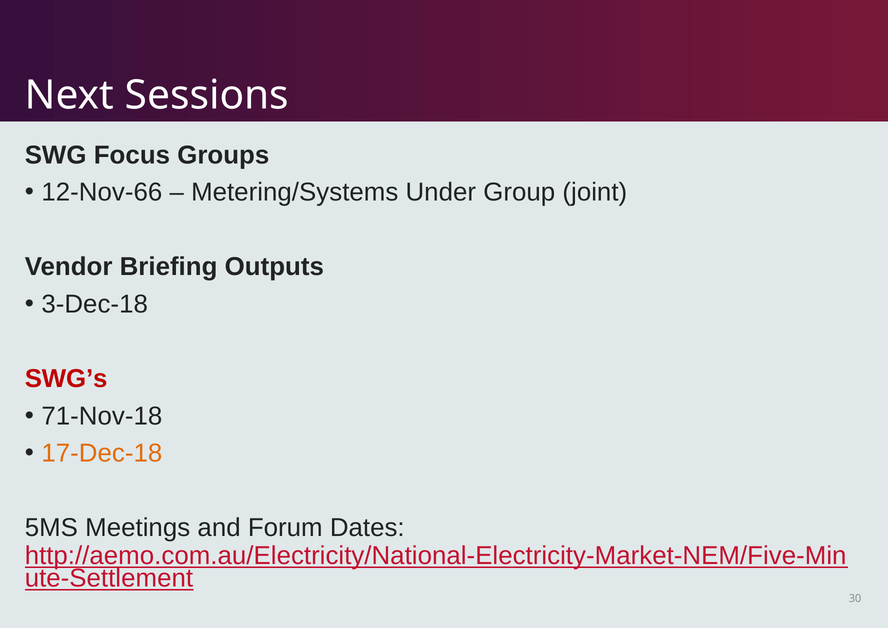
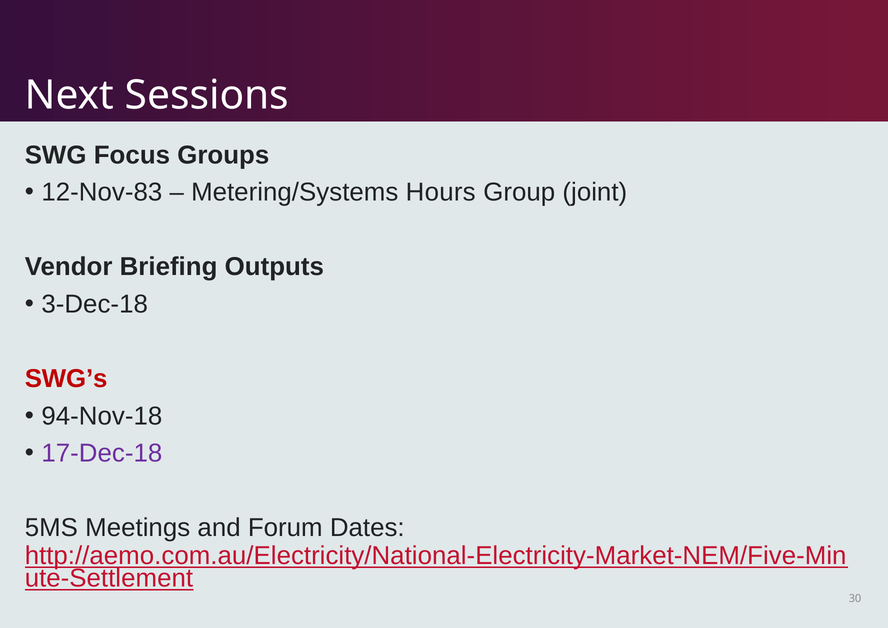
12-Nov-66: 12-Nov-66 -> 12-Nov-83
Under: Under -> Hours
71-Nov-18: 71-Nov-18 -> 94-Nov-18
17-Dec-18 colour: orange -> purple
